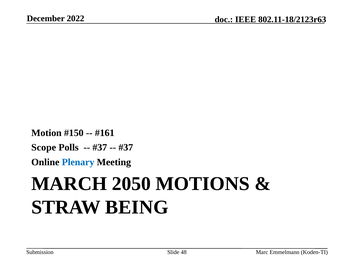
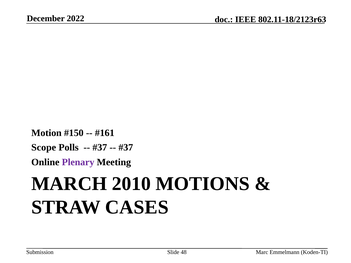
Plenary colour: blue -> purple
2050: 2050 -> 2010
BEING: BEING -> CASES
